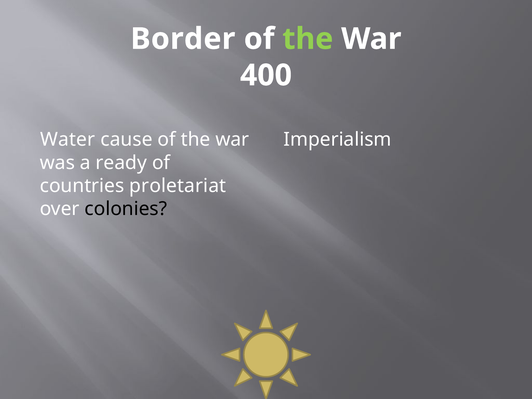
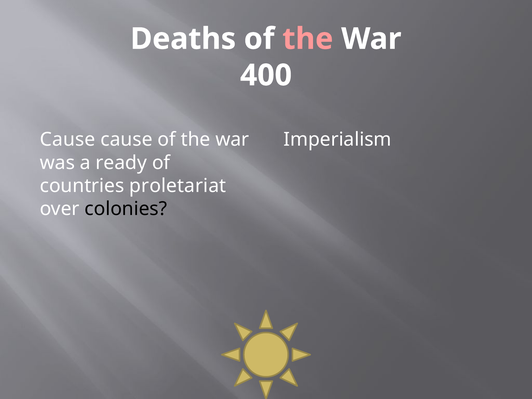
Border: Border -> Deaths
the at (308, 39) colour: light green -> pink
Water at (68, 140): Water -> Cause
